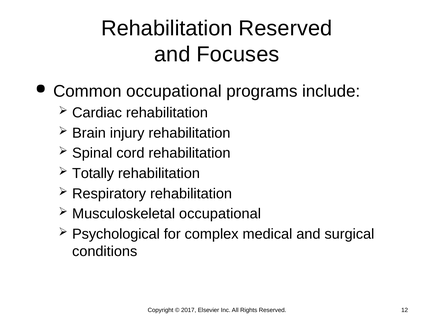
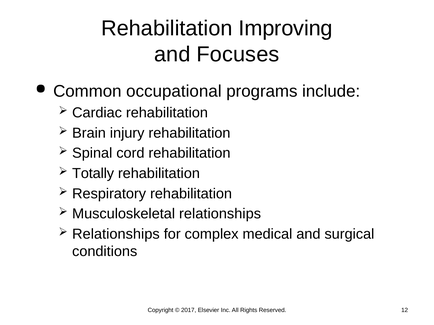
Rehabilitation Reserved: Reserved -> Improving
Musculoskeletal occupational: occupational -> relationships
Psychological at (116, 234): Psychological -> Relationships
